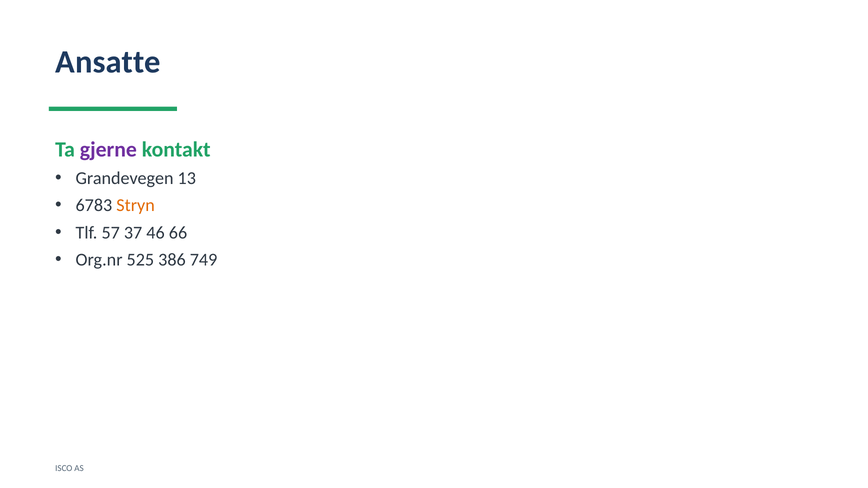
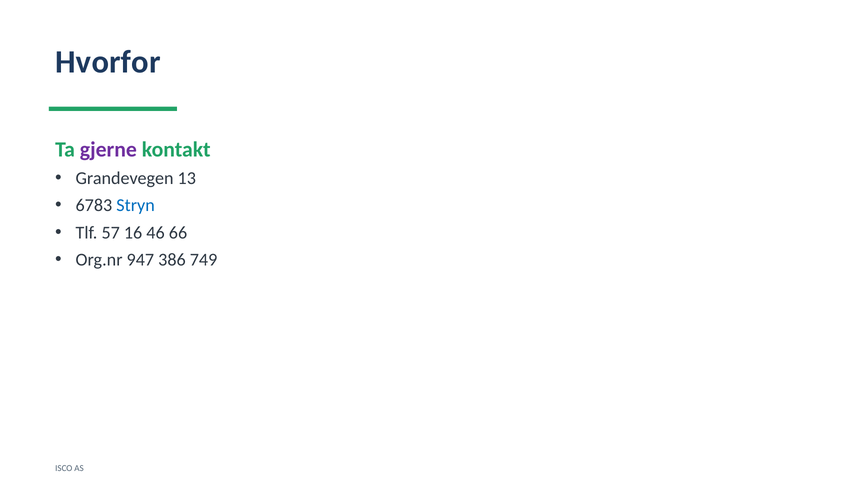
Ansatte: Ansatte -> Hvorfor
Stryn colour: orange -> blue
37: 37 -> 16
525: 525 -> 947
